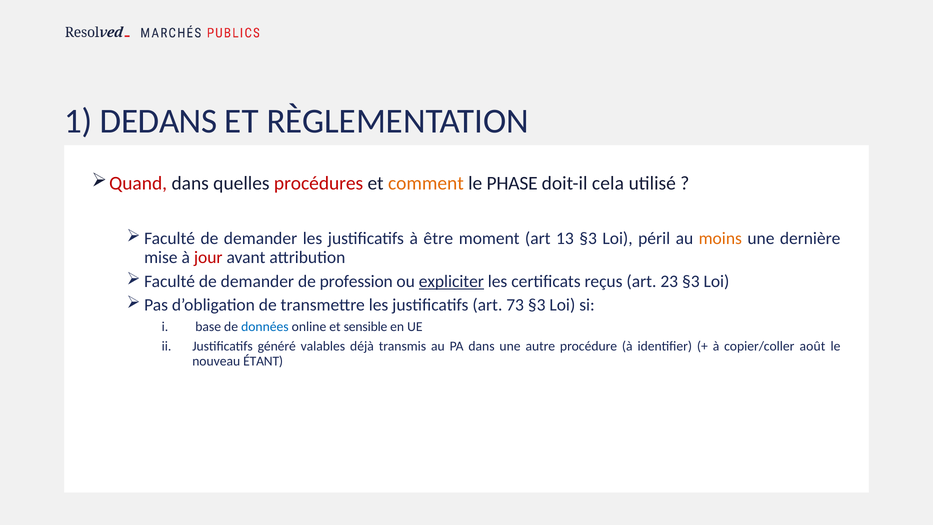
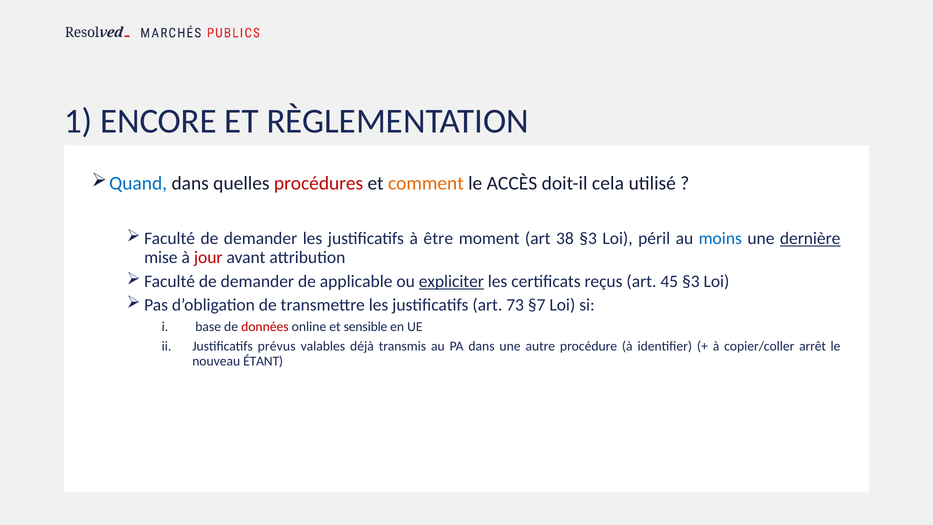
DEDANS: DEDANS -> ENCORE
Quand colour: red -> blue
PHASE: PHASE -> ACCÈS
13: 13 -> 38
moins colour: orange -> blue
dernière underline: none -> present
profession: profession -> applicable
23: 23 -> 45
73 §3: §3 -> §7
données colour: blue -> red
généré: généré -> prévus
août: août -> arrêt
